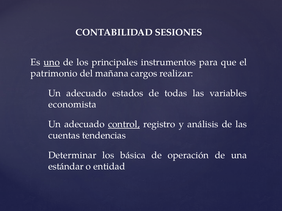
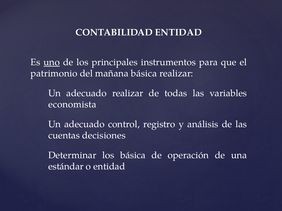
CONTABILIDAD SESIONES: SESIONES -> ENTIDAD
mañana cargos: cargos -> básica
adecuado estados: estados -> realizar
control underline: present -> none
tendencias: tendencias -> decisiones
